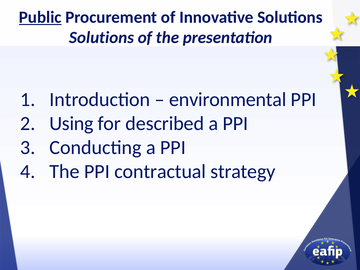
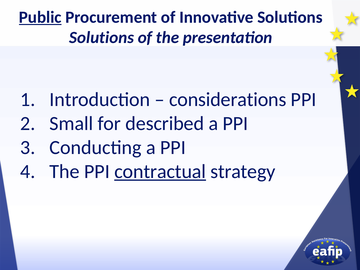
environmental: environmental -> considerations
Using: Using -> Small
contractual underline: none -> present
